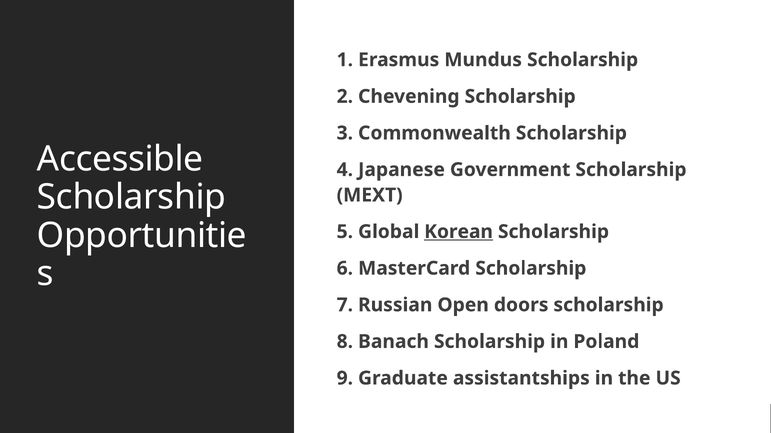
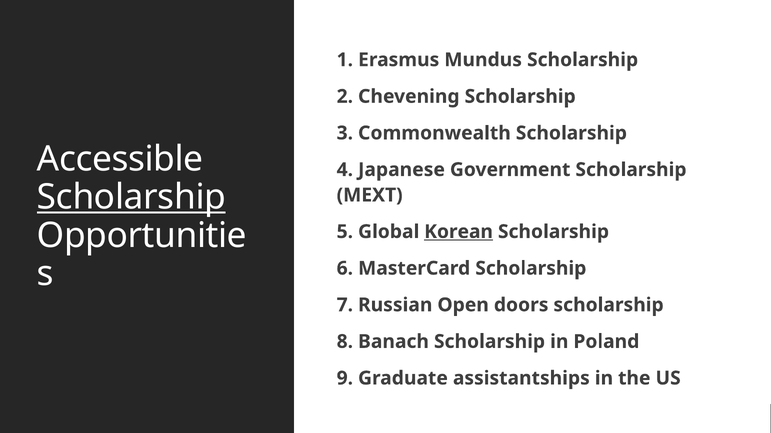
Scholarship at (131, 198) underline: none -> present
